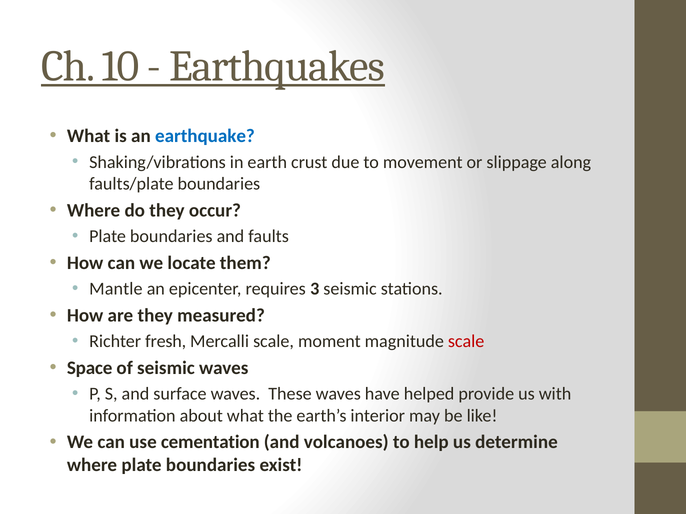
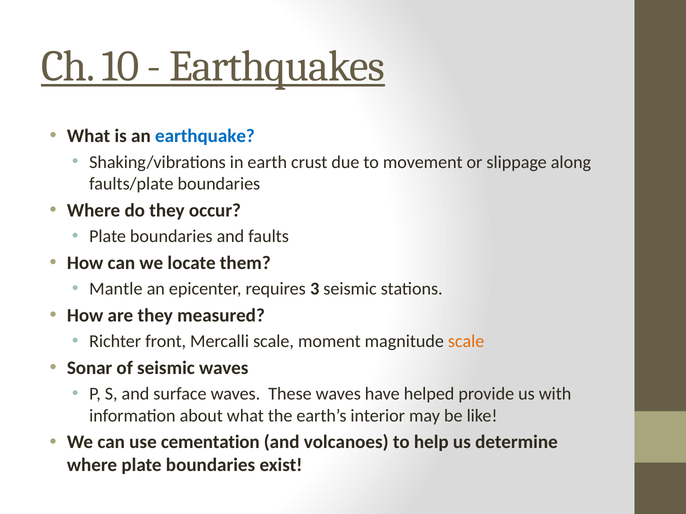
fresh: fresh -> front
scale at (466, 342) colour: red -> orange
Space: Space -> Sonar
